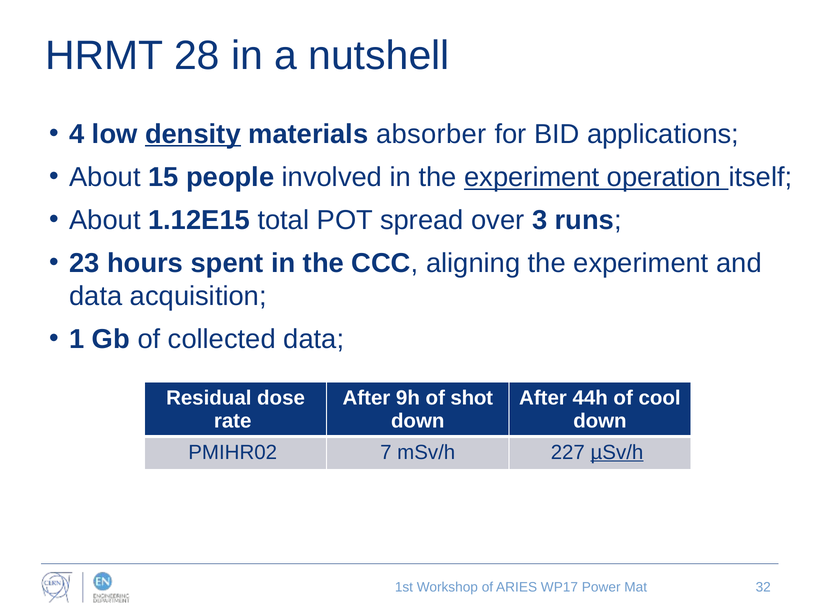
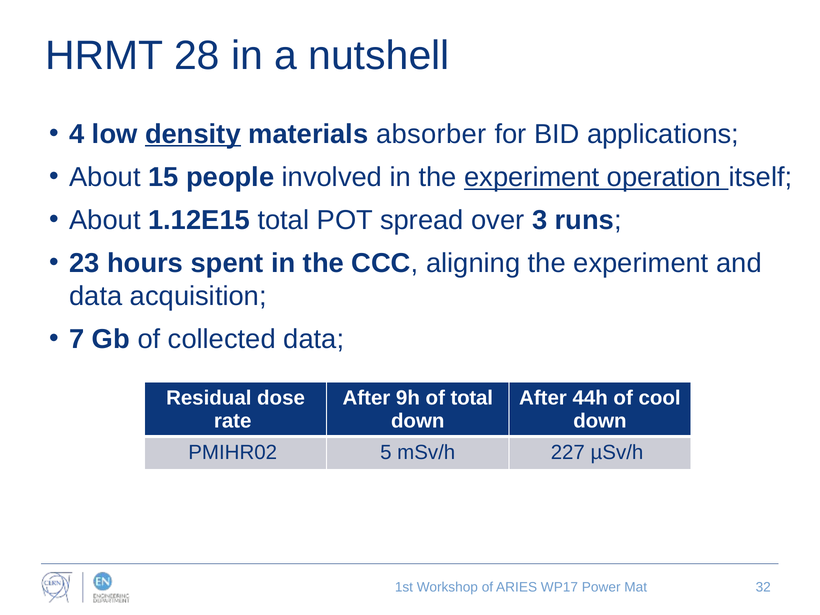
1: 1 -> 7
of shot: shot -> total
7: 7 -> 5
µSv/h underline: present -> none
